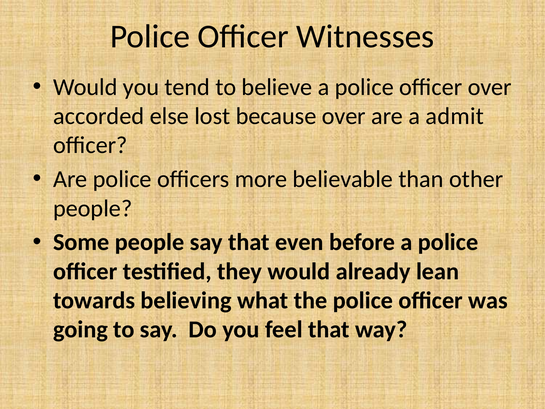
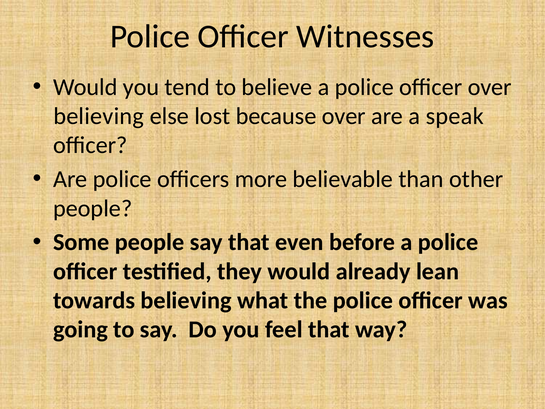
accorded at (99, 116): accorded -> believing
admit: admit -> speak
